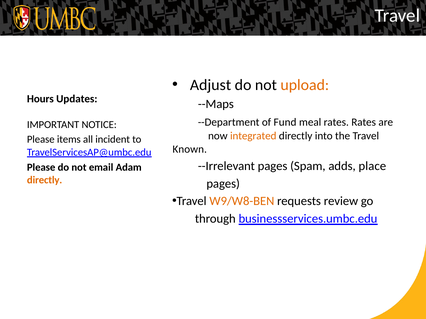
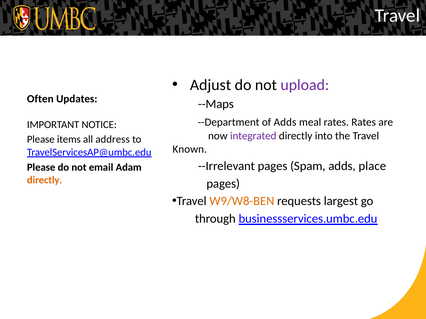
upload colour: orange -> purple
Hours: Hours -> Often
of Fund: Fund -> Adds
integrated colour: orange -> purple
incident: incident -> address
review: review -> largest
